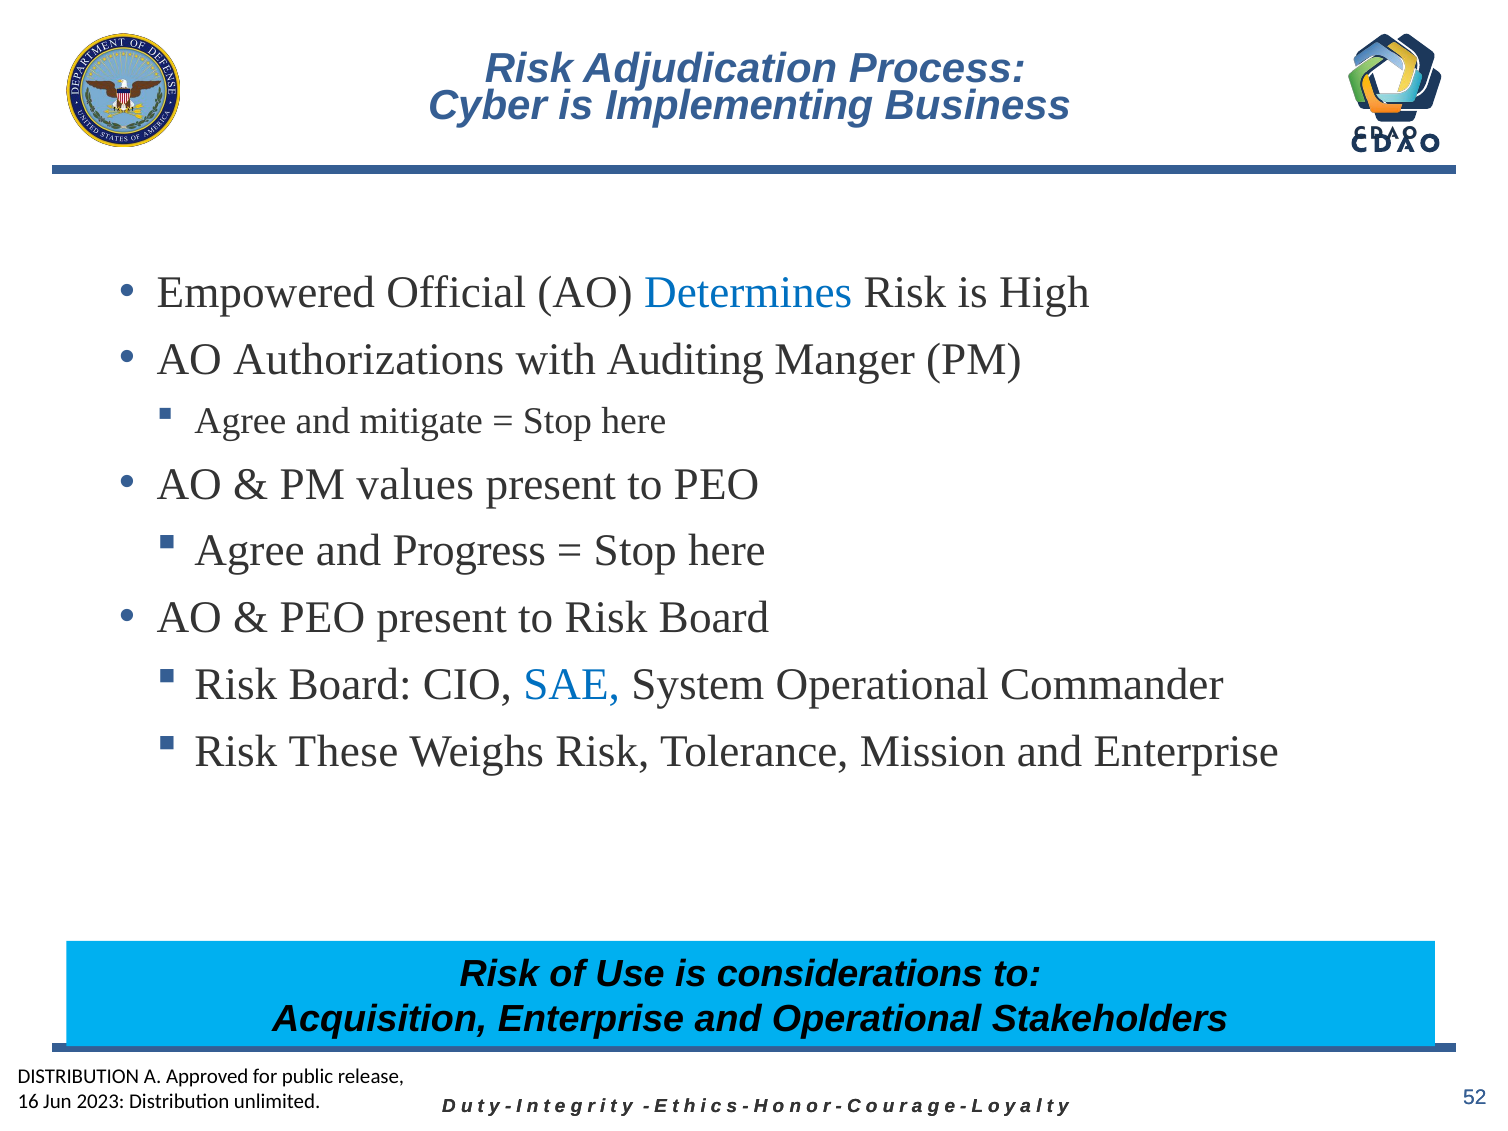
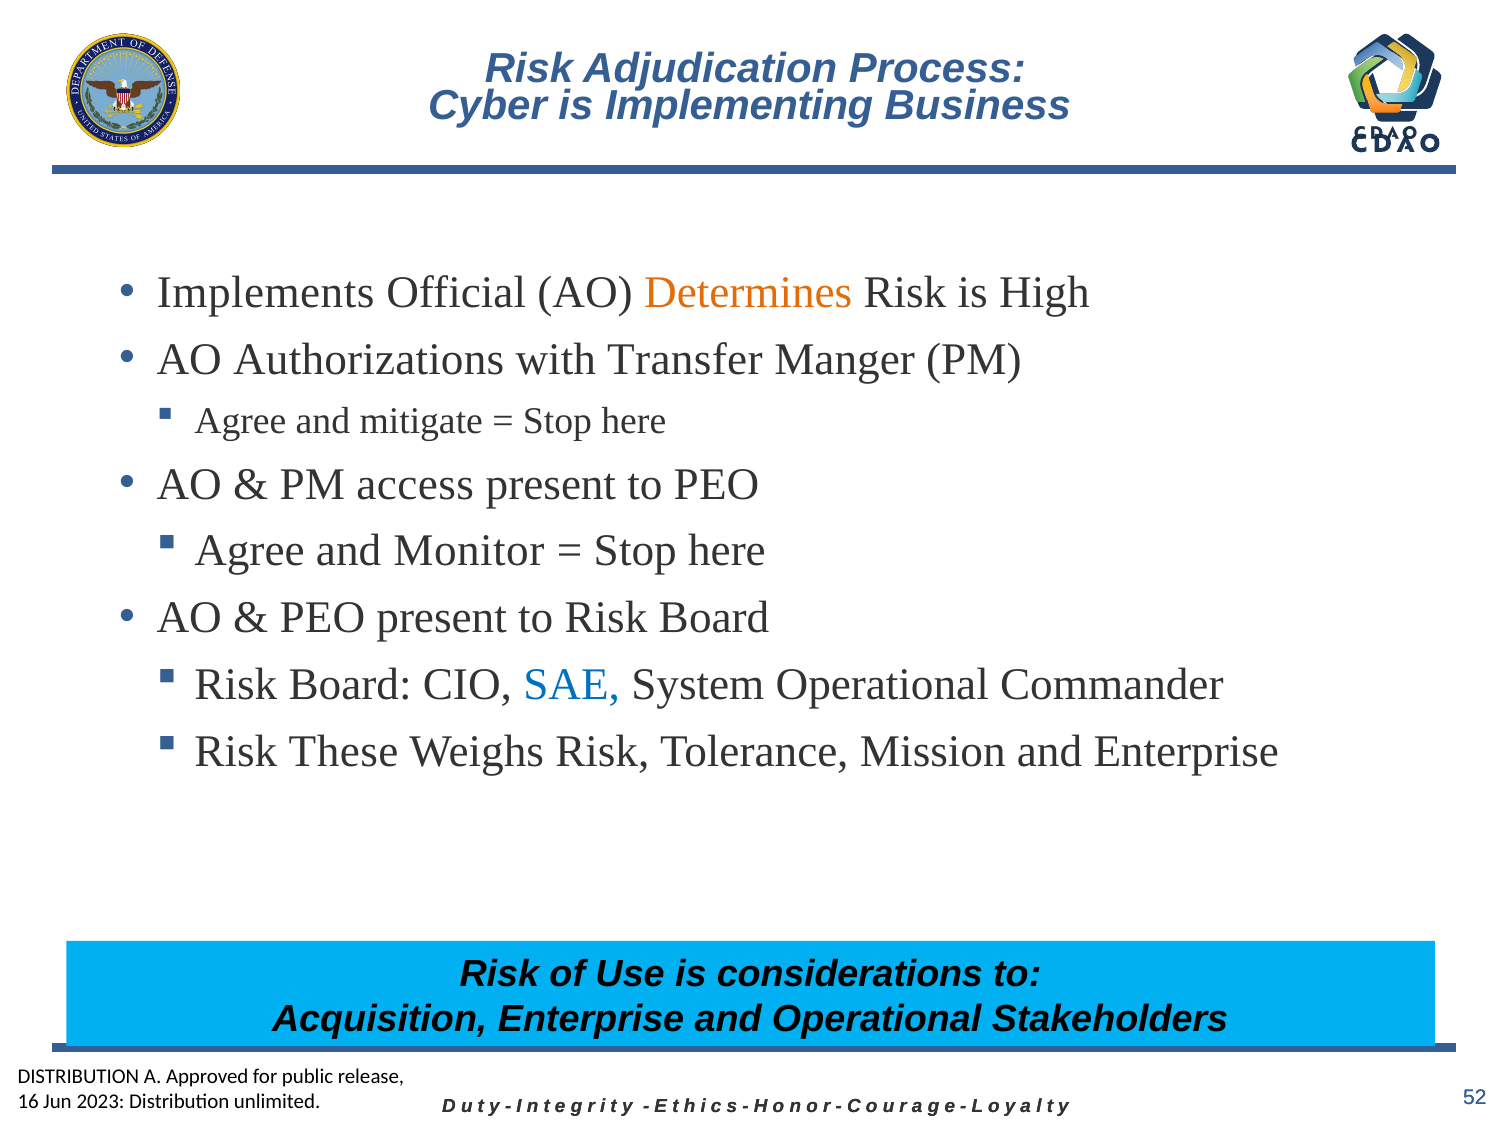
Empowered: Empowered -> Implements
Determines colour: blue -> orange
Auditing: Auditing -> Transfer
values: values -> access
Progress: Progress -> Monitor
